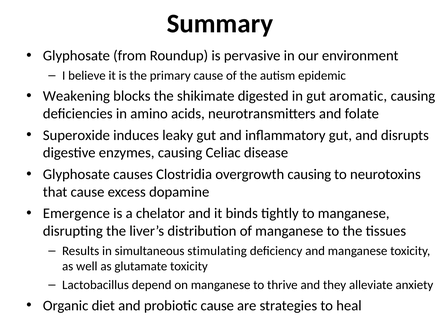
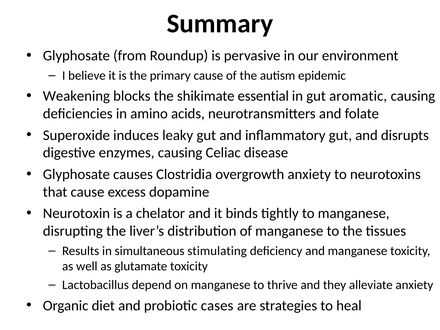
digested: digested -> essential
overgrowth causing: causing -> anxiety
Emergence: Emergence -> Neurotoxin
probiotic cause: cause -> cases
